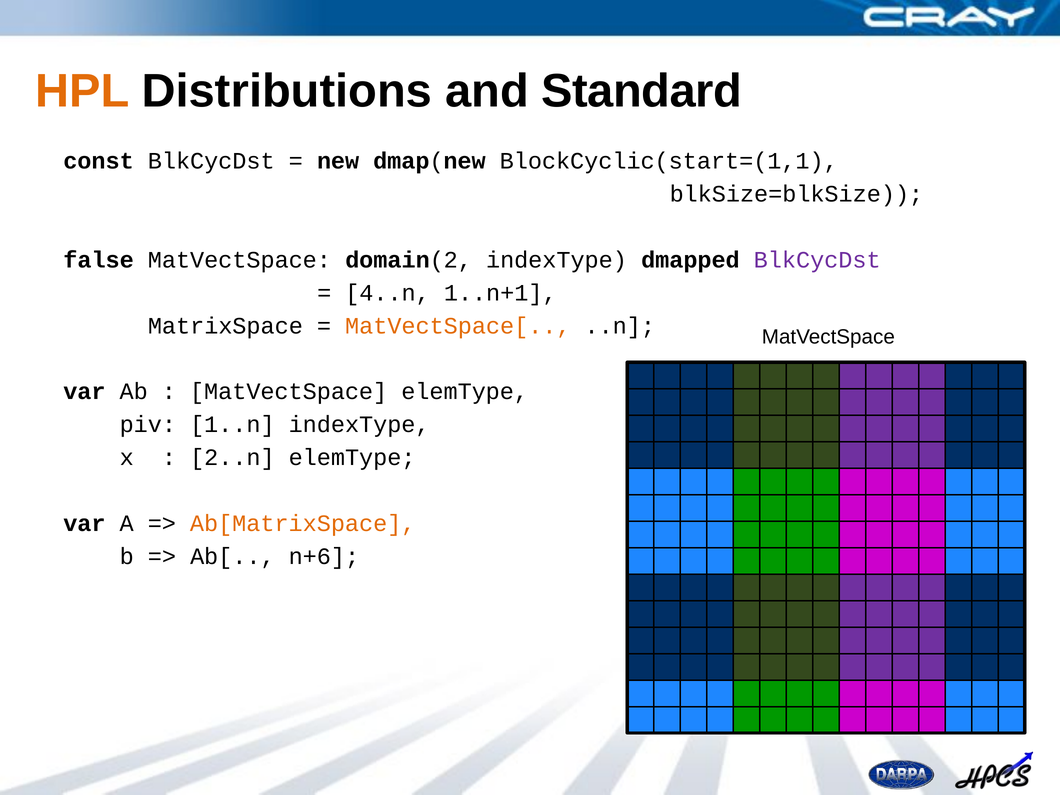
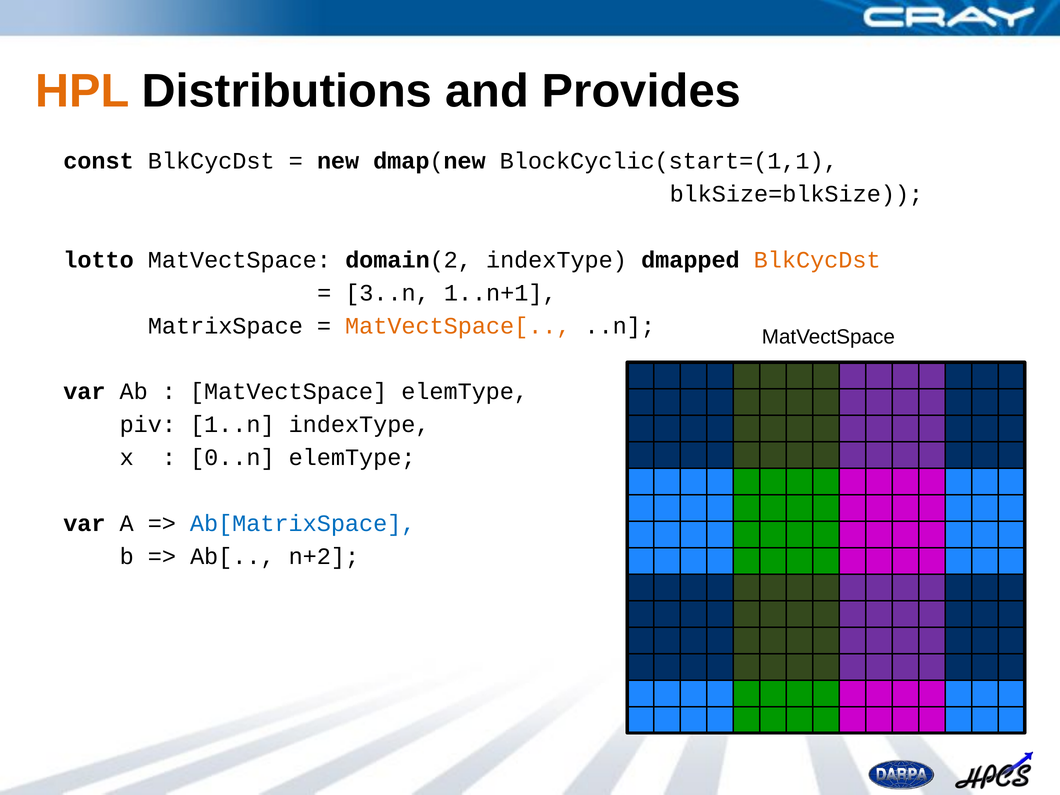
Standard: Standard -> Provides
false: false -> lotto
BlkCycDst at (817, 260) colour: purple -> orange
4..n: 4..n -> 3..n
2..n: 2..n -> 0..n
Ab[MatrixSpace colour: orange -> blue
n+6: n+6 -> n+2
